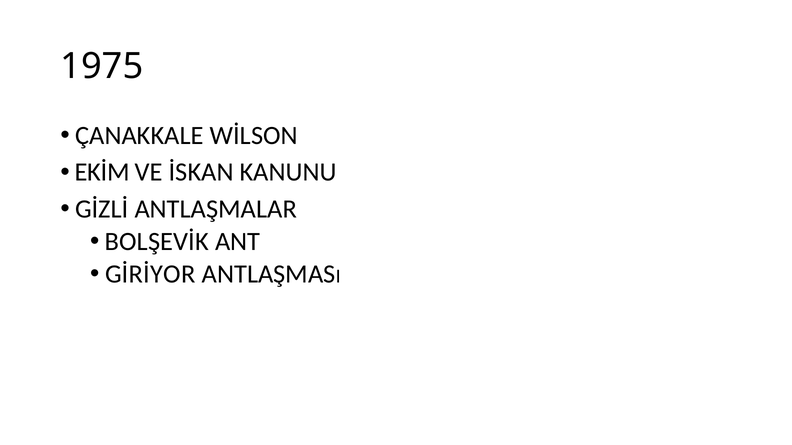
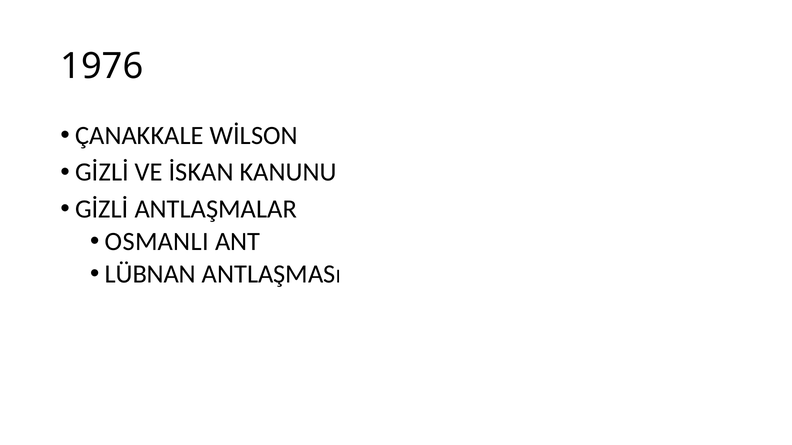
1975: 1975 -> 1976
EKİM at (102, 172): EKİM -> GİZLİ
BOLŞEVİK: BOLŞEVİK -> OSMANLI
GİRİYOR: GİRİYOR -> LÜBNAN
